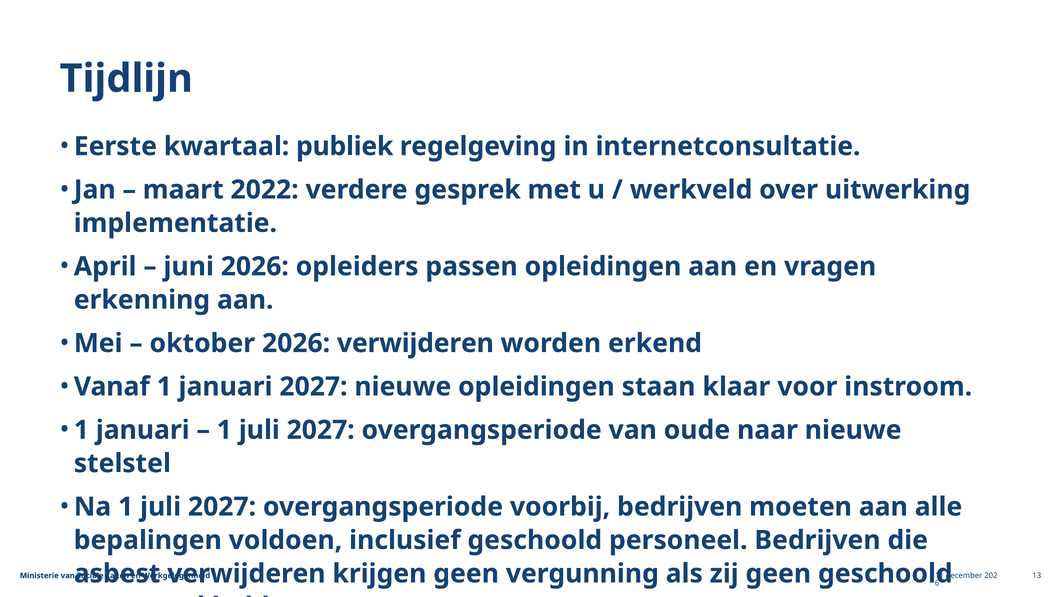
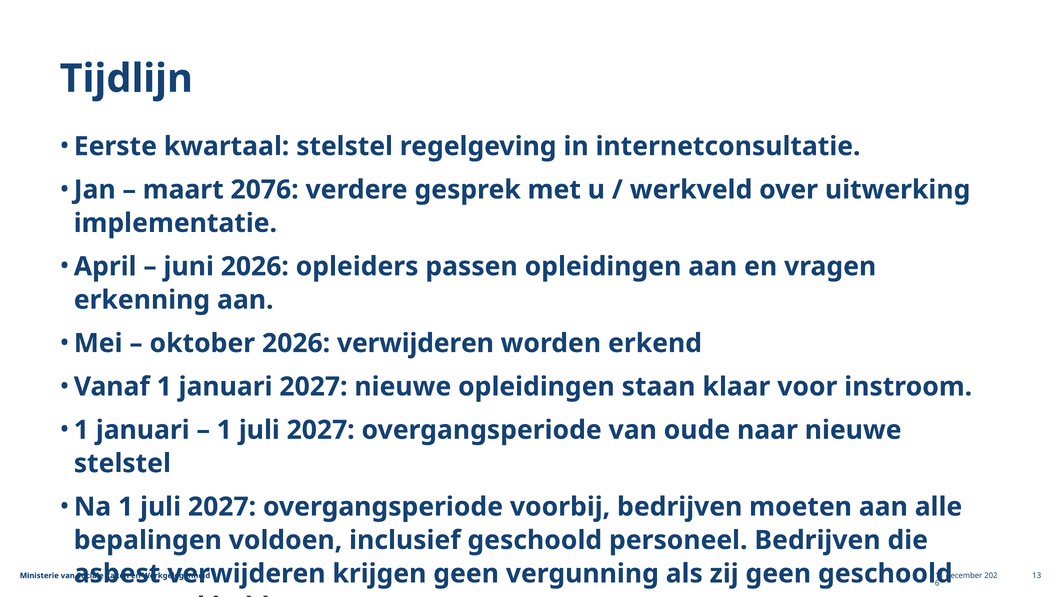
kwartaal publiek: publiek -> stelstel
2022: 2022 -> 2076
